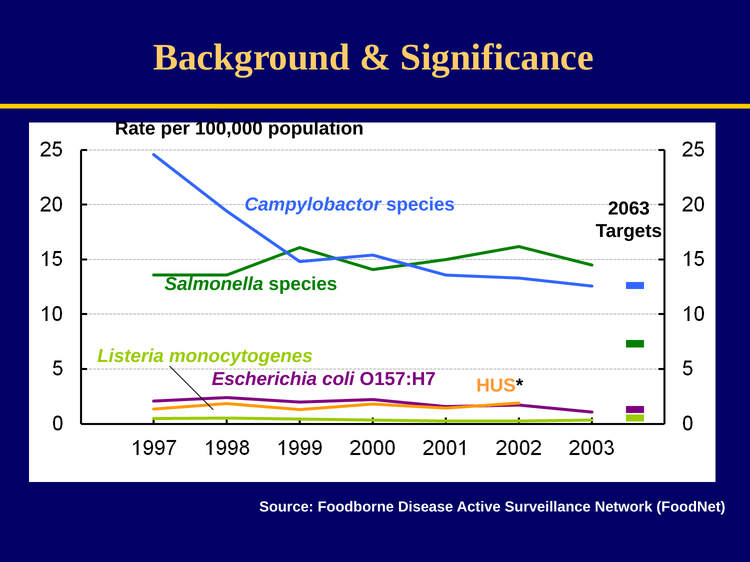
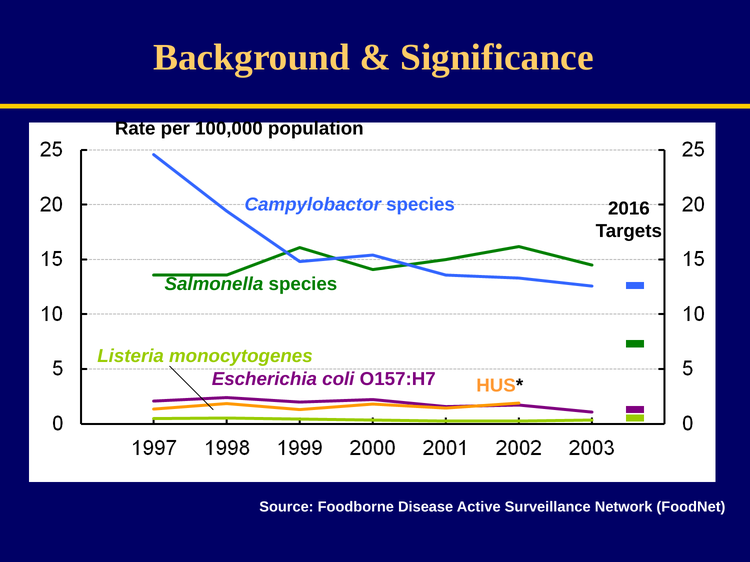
2063: 2063 -> 2016
